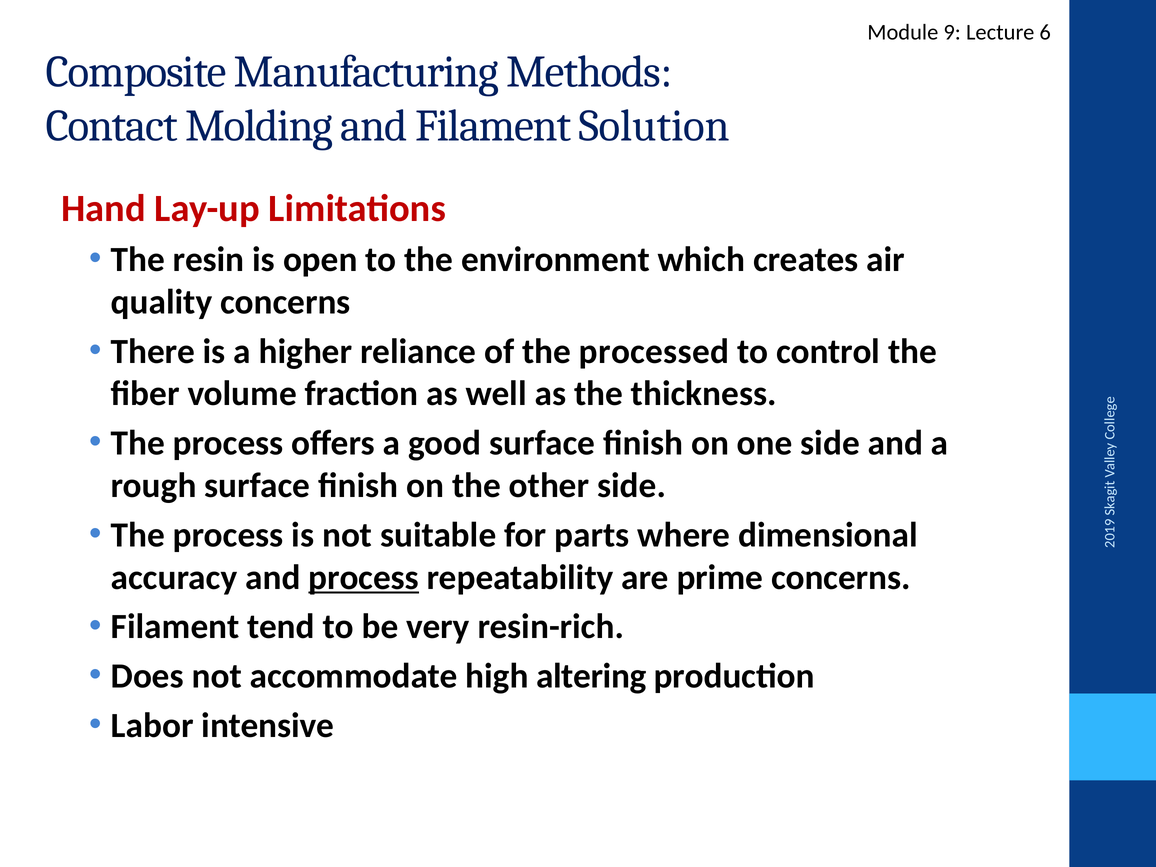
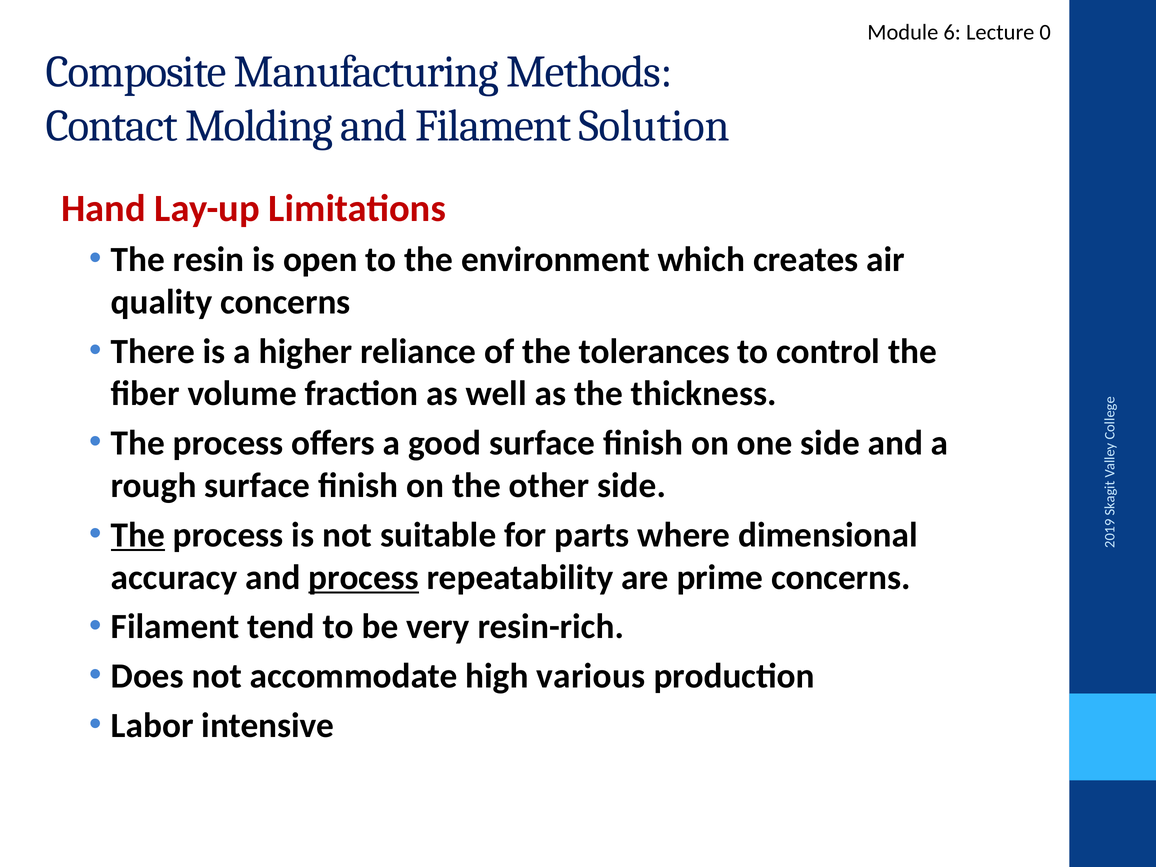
Module 9: 9 -> 6
Lecture 6: 6 -> 0
processed: processed -> tolerances
The at (138, 535) underline: none -> present
altering: altering -> various
